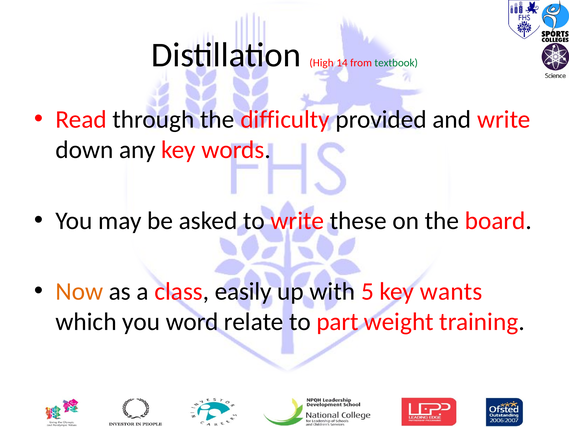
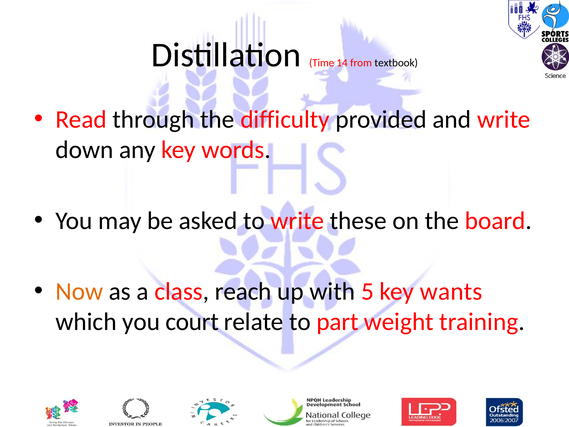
High: High -> Time
textbook colour: green -> black
easily: easily -> reach
word: word -> court
